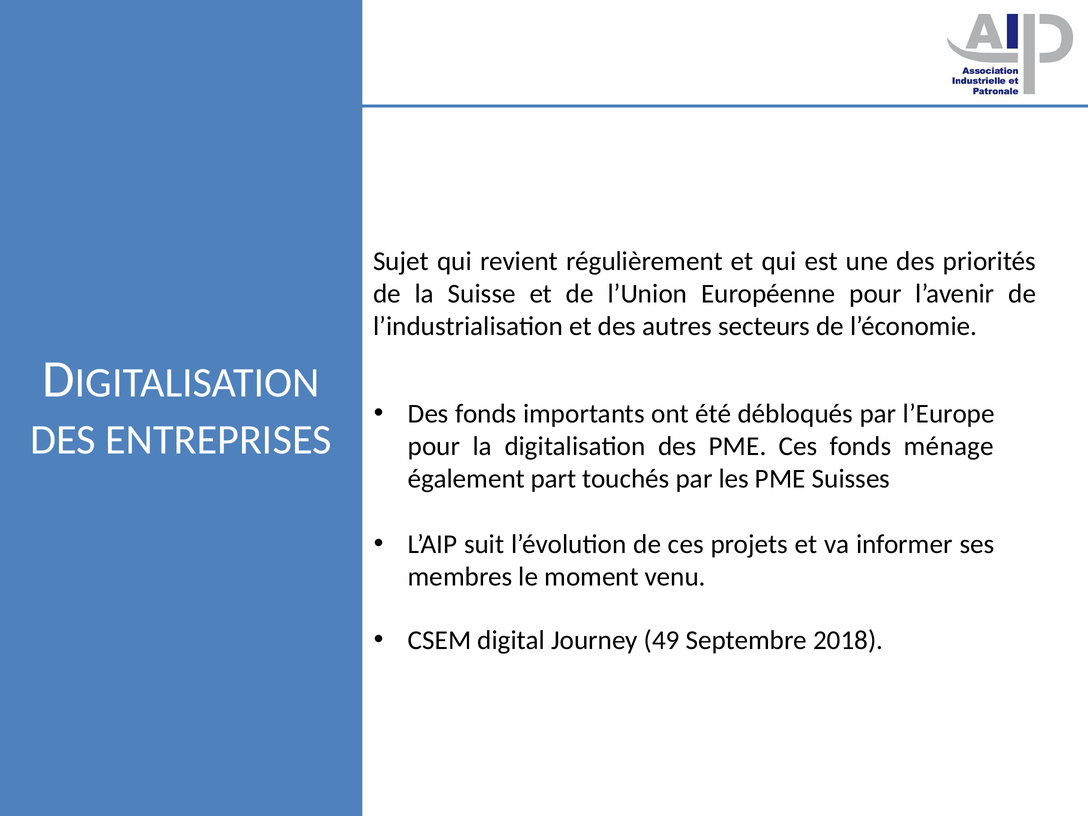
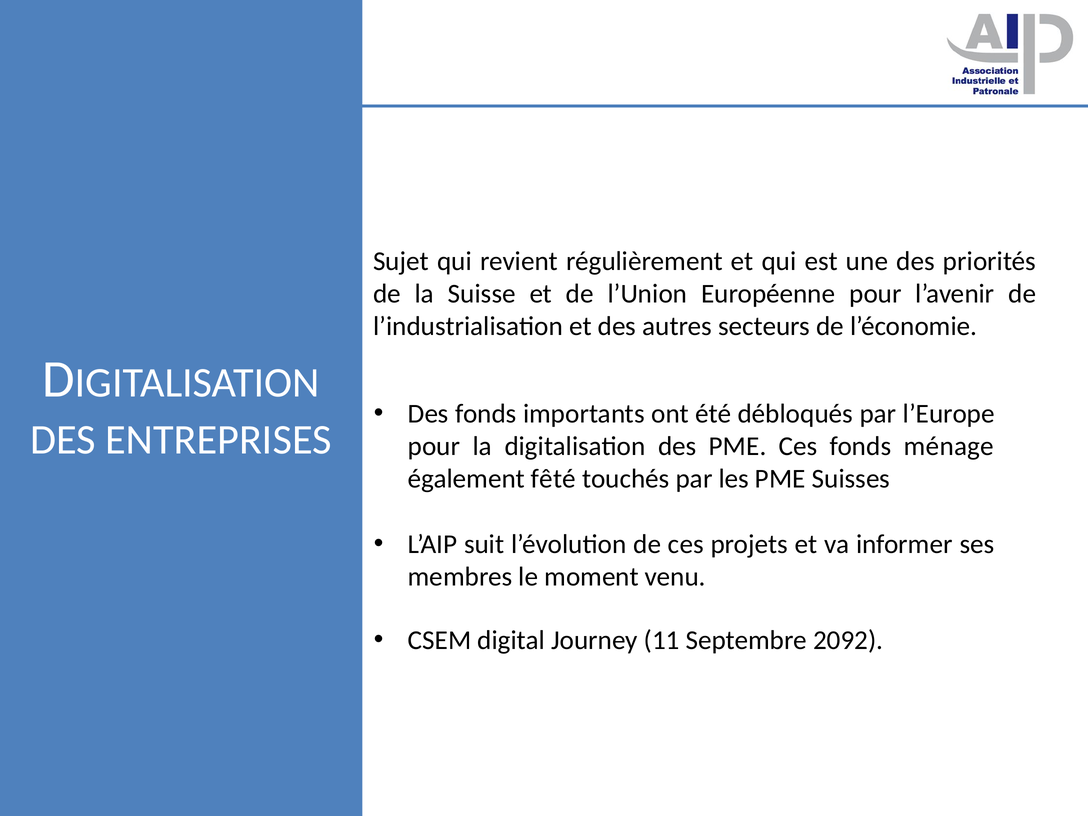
part: part -> fêté
49: 49 -> 11
2018: 2018 -> 2092
